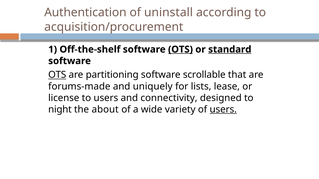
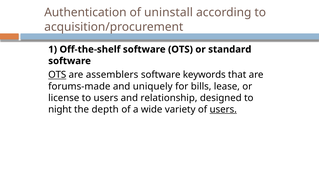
OTS at (180, 50) underline: present -> none
standard underline: present -> none
partitioning: partitioning -> assemblers
scrollable: scrollable -> keywords
lists: lists -> bills
connectivity: connectivity -> relationship
about: about -> depth
